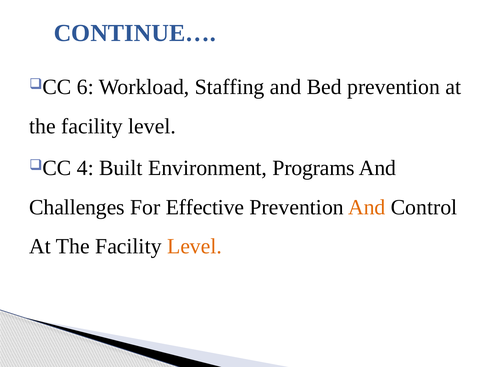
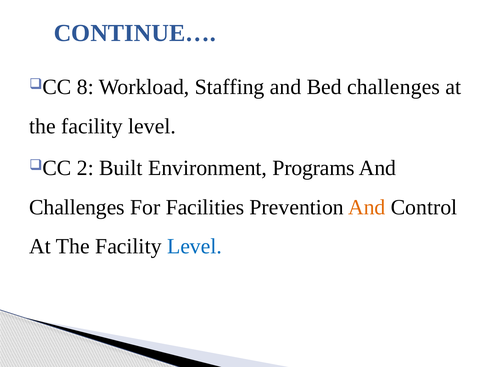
6: 6 -> 8
Bed prevention: prevention -> challenges
4: 4 -> 2
Effective: Effective -> Facilities
Level at (195, 246) colour: orange -> blue
